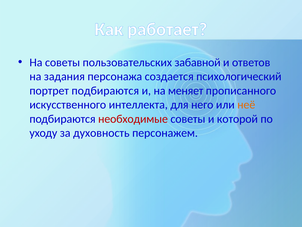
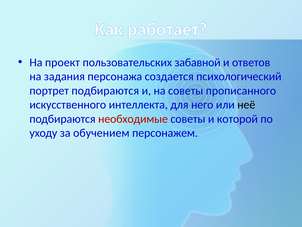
На советы: советы -> проект
на меняет: меняет -> советы
неё colour: orange -> black
духовность: духовность -> обучением
